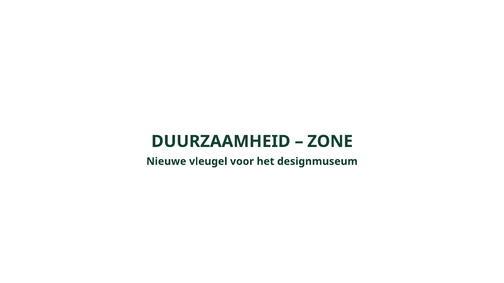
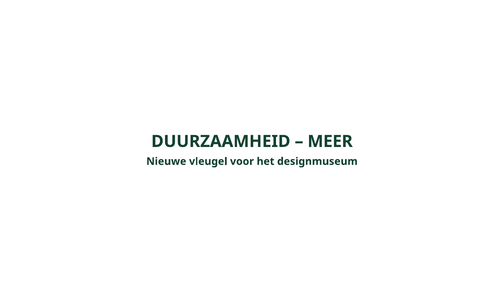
ZONE: ZONE -> MEER
